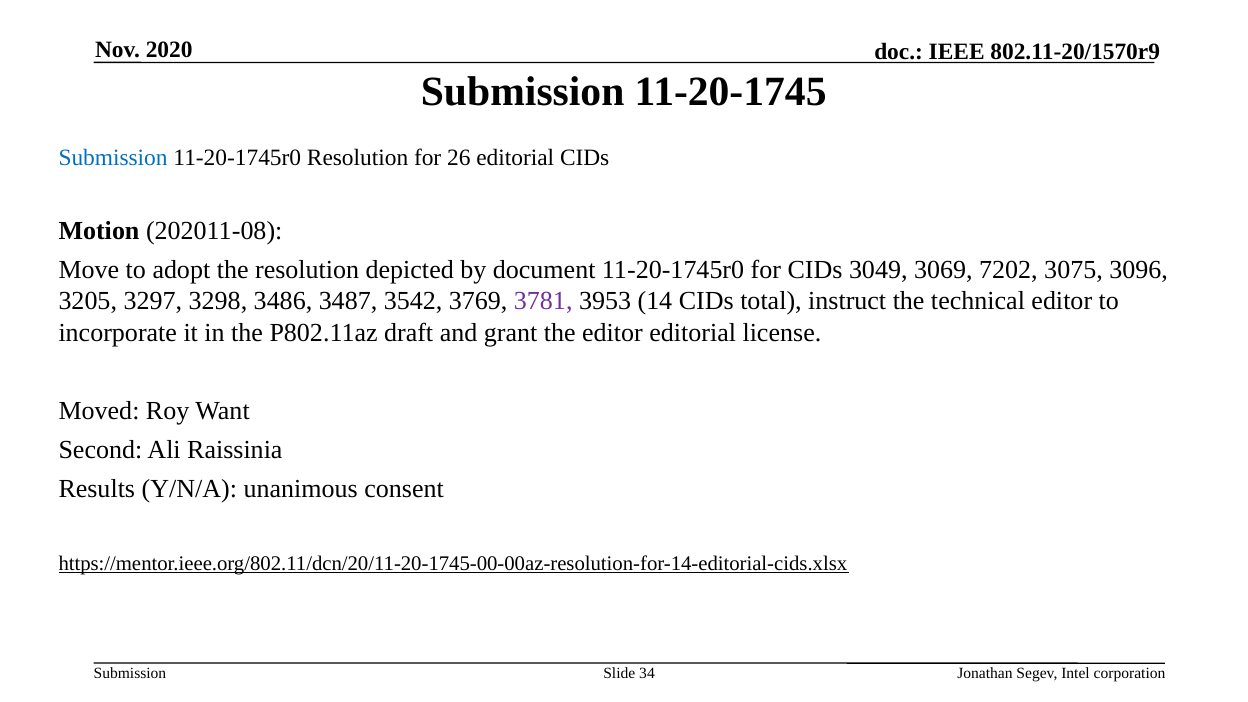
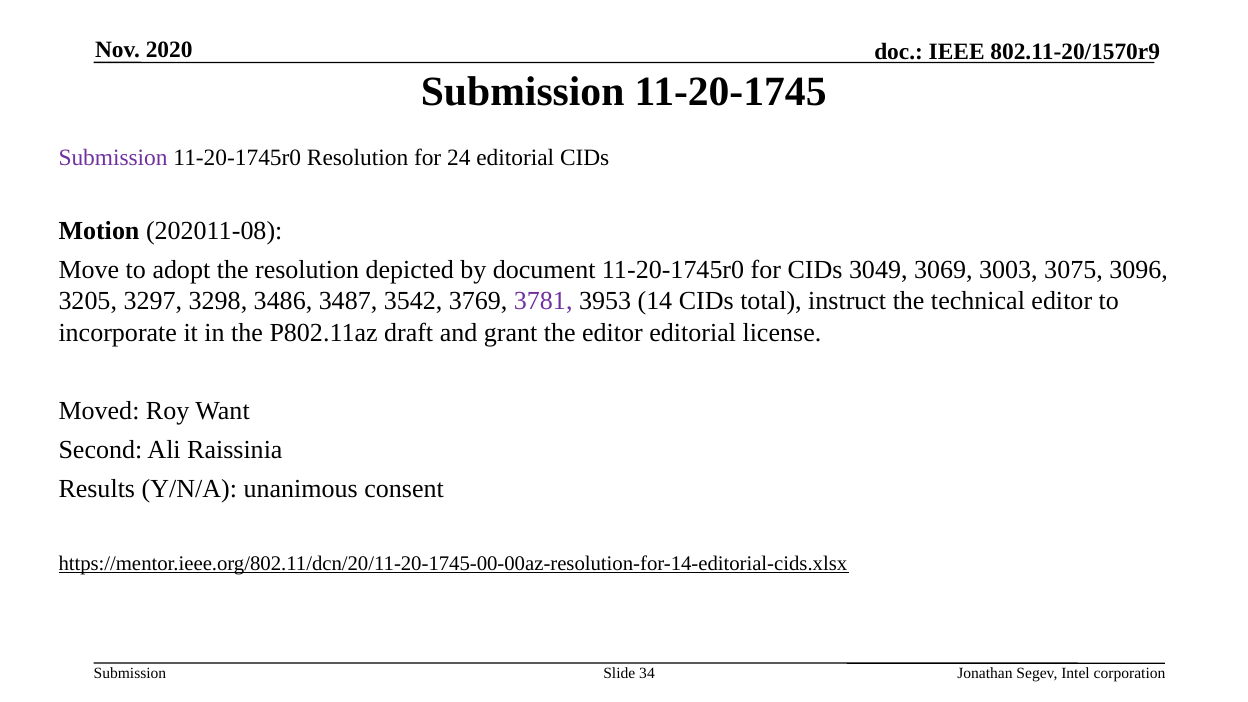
Submission at (113, 158) colour: blue -> purple
26: 26 -> 24
7202: 7202 -> 3003
